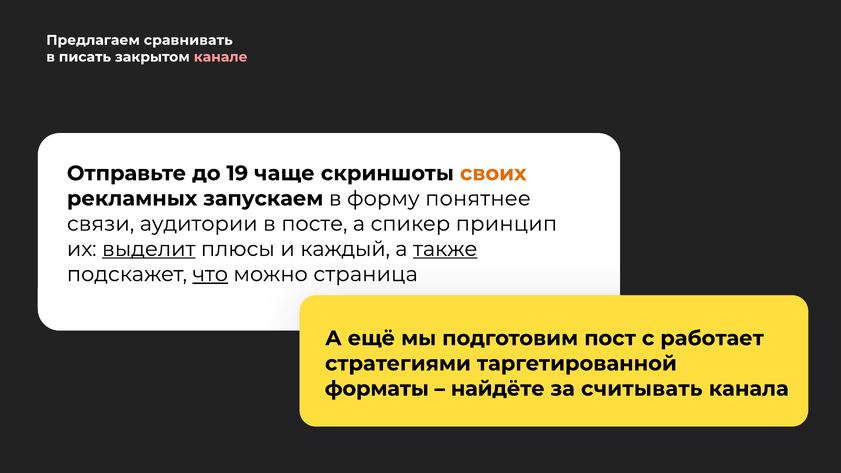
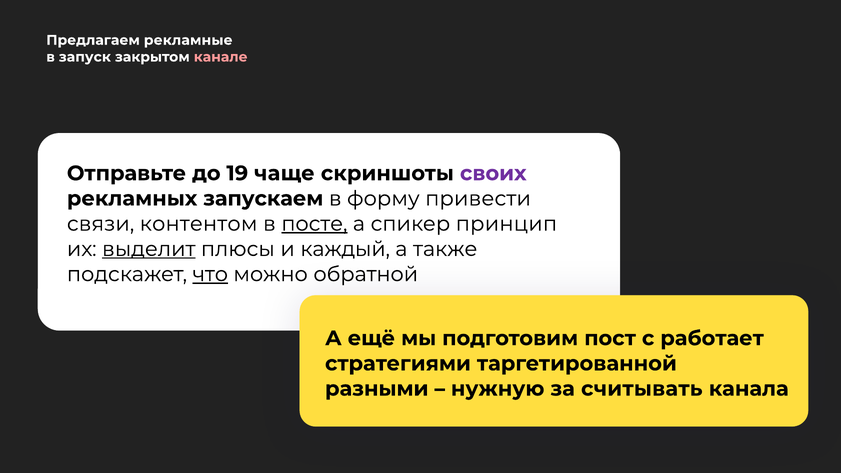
сравнивать: сравнивать -> рекламные
писать: писать -> запуск
своих colour: orange -> purple
понятнее: понятнее -> привести
аудитории: аудитории -> контентом
посте underline: none -> present
также underline: present -> none
страница: страница -> обратной
форматы: форматы -> разными
найдёте: найдёте -> нужную
